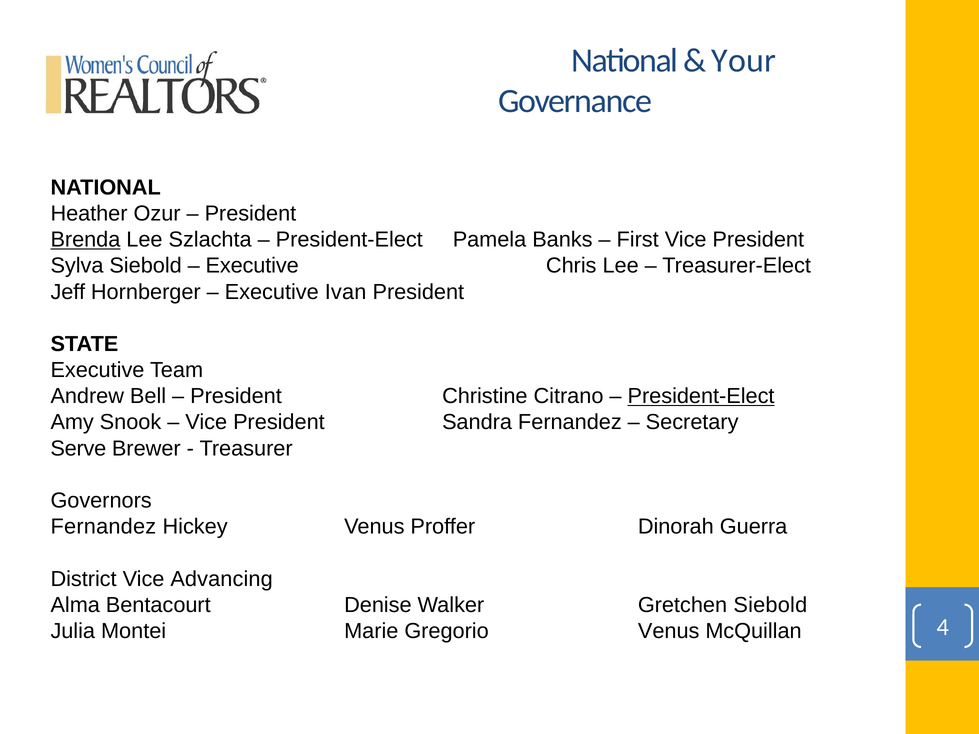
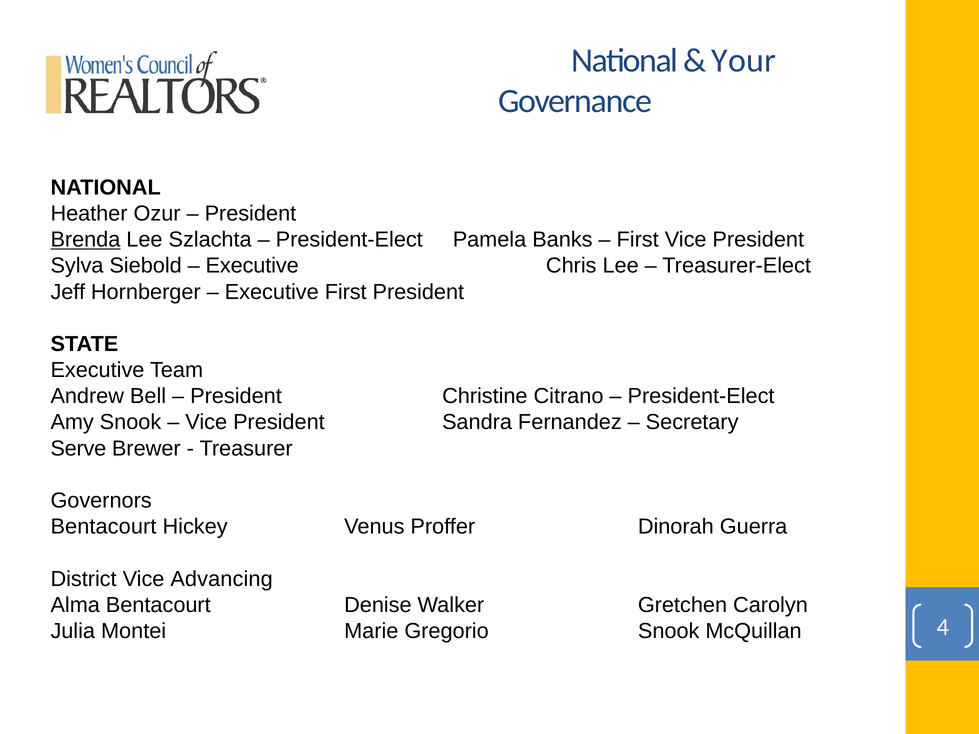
Executive Ivan: Ivan -> First
President-Elect at (701, 396) underline: present -> none
Fernandez at (103, 527): Fernandez -> Bentacourt
Gretchen Siebold: Siebold -> Carolyn
Gregorio Venus: Venus -> Snook
